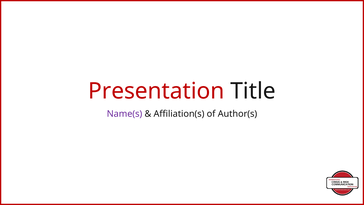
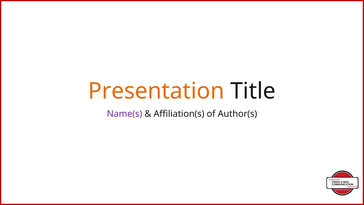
Presentation colour: red -> orange
